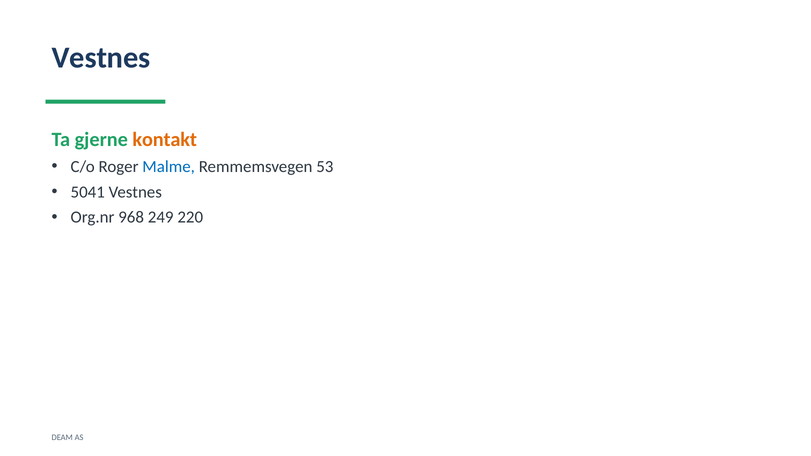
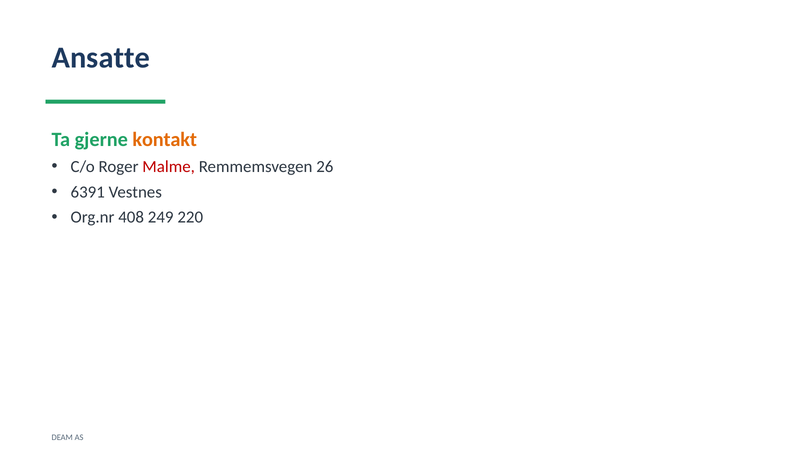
Vestnes at (101, 58): Vestnes -> Ansatte
Malme colour: blue -> red
53: 53 -> 26
5041: 5041 -> 6391
968: 968 -> 408
